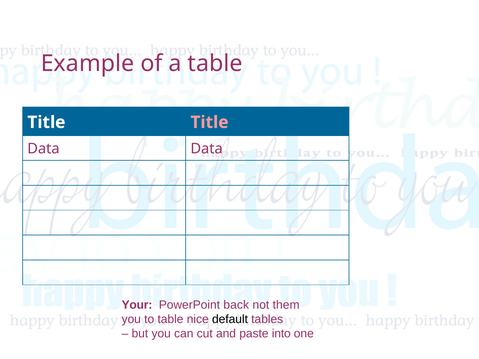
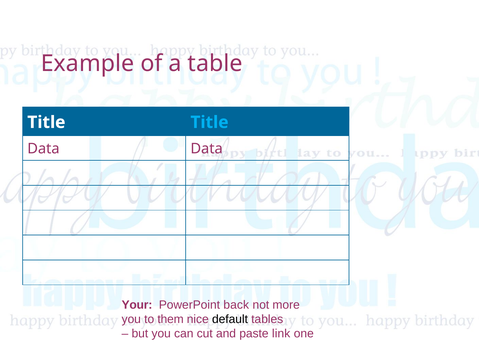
Title at (210, 122) colour: pink -> light blue
them: them -> more
to table: table -> them
into: into -> link
